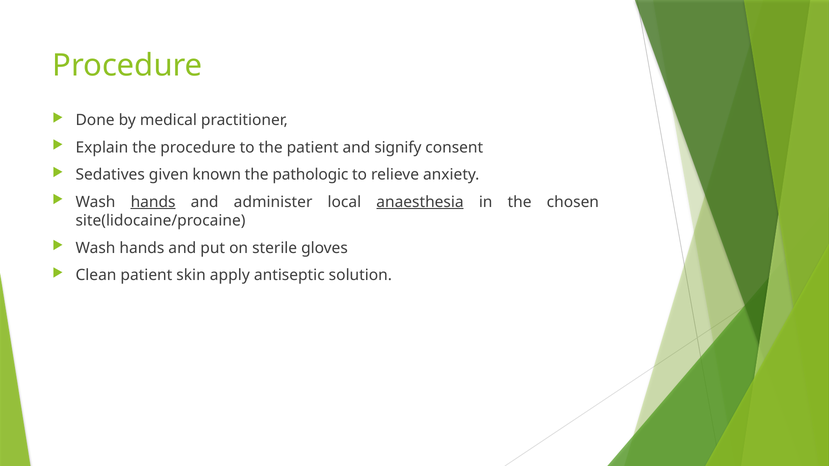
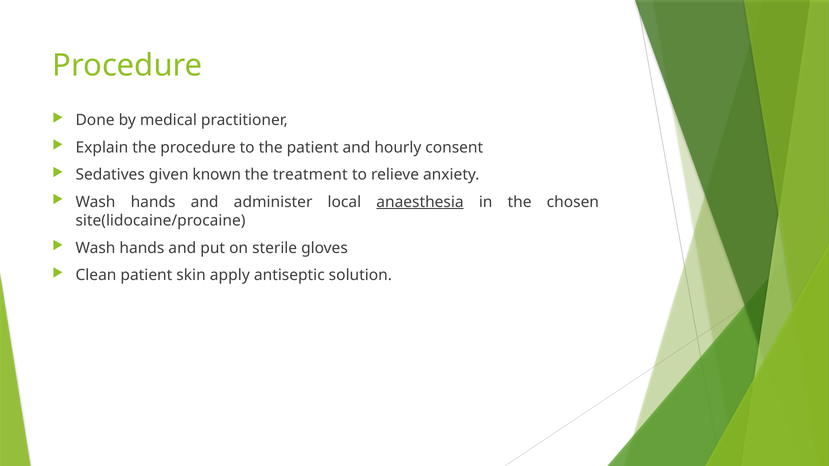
signify: signify -> hourly
pathologic: pathologic -> treatment
hands at (153, 202) underline: present -> none
